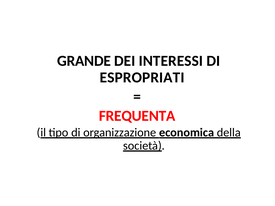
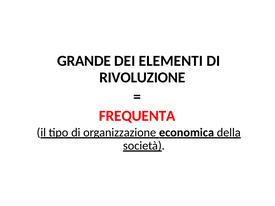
INTERESSI: INTERESSI -> ELEMENTI
ESPROPRIATI: ESPROPRIATI -> RIVOLUZIONE
